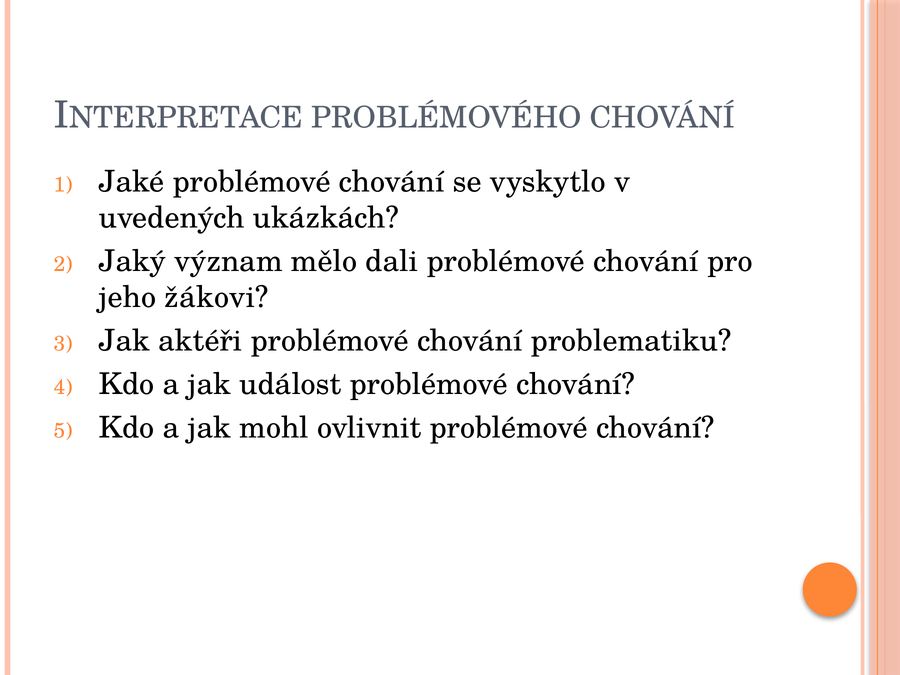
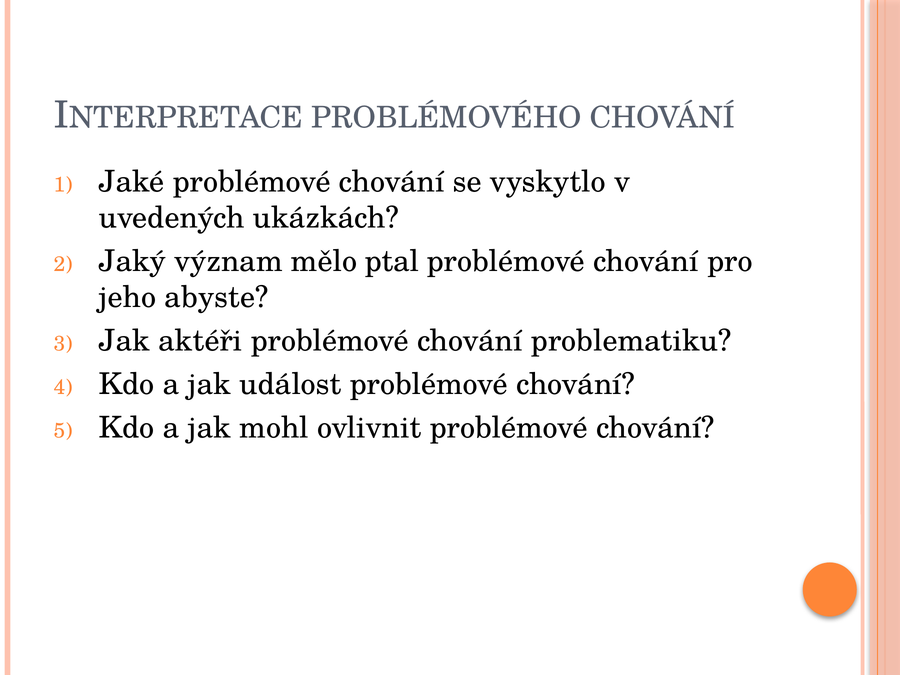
dali: dali -> ptal
žákovi: žákovi -> abyste
